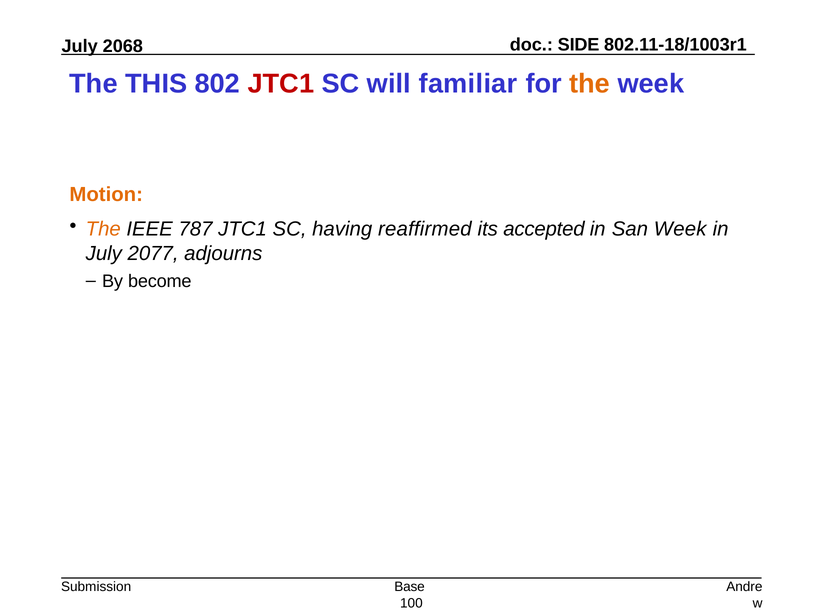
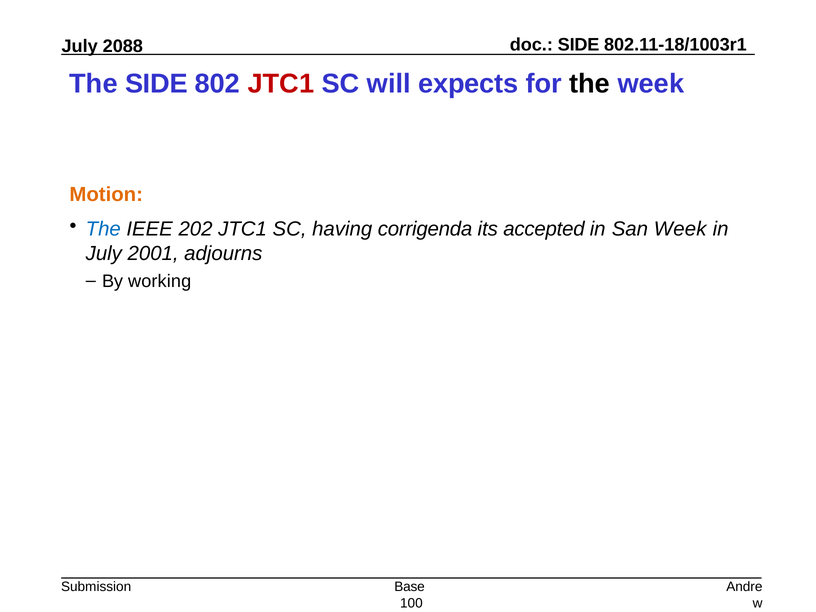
2068: 2068 -> 2088
The THIS: THIS -> SIDE
familiar: familiar -> expects
the at (590, 84) colour: orange -> black
The at (103, 229) colour: orange -> blue
787: 787 -> 202
reaffirmed: reaffirmed -> corrigenda
2077: 2077 -> 2001
become: become -> working
